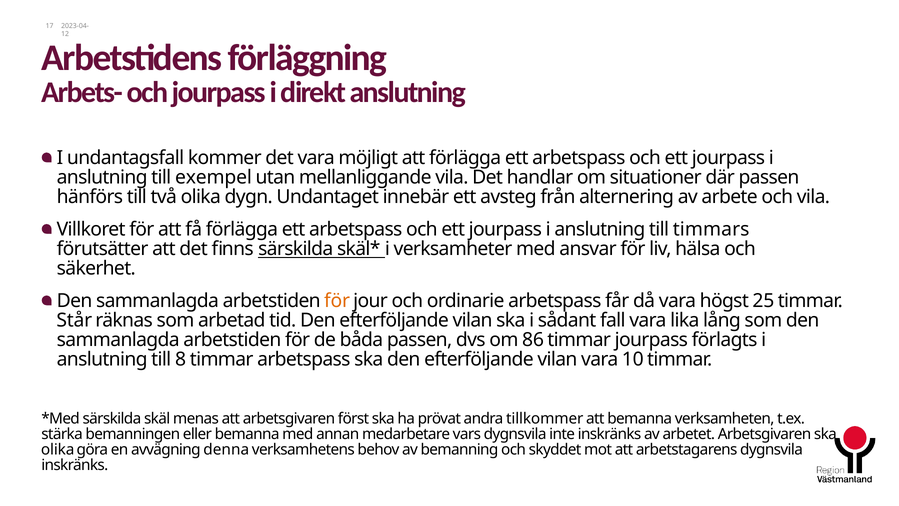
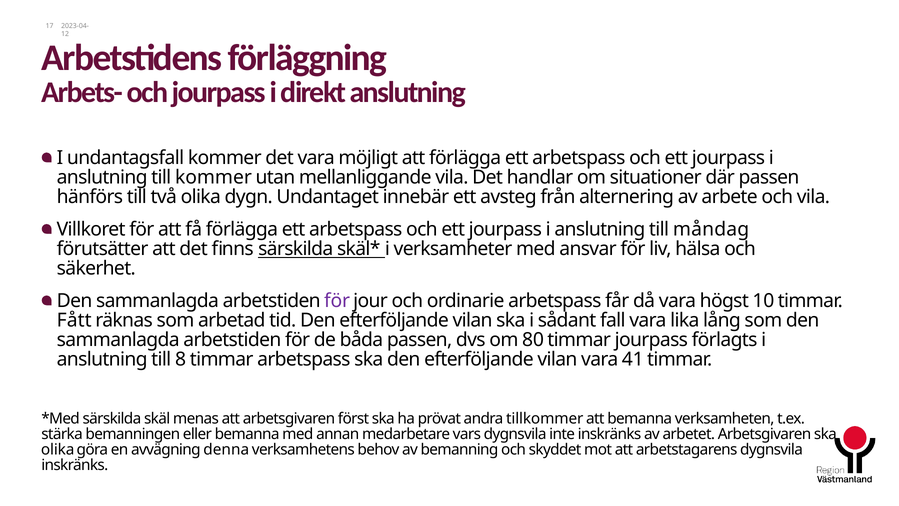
till exempel: exempel -> kommer
timmars: timmars -> måndag
för at (337, 301) colour: orange -> purple
25: 25 -> 10
Står: Står -> Fått
86: 86 -> 80
10: 10 -> 41
